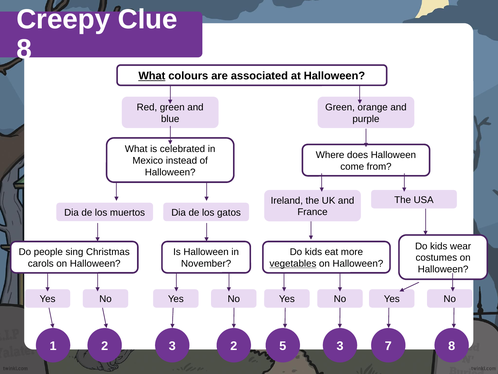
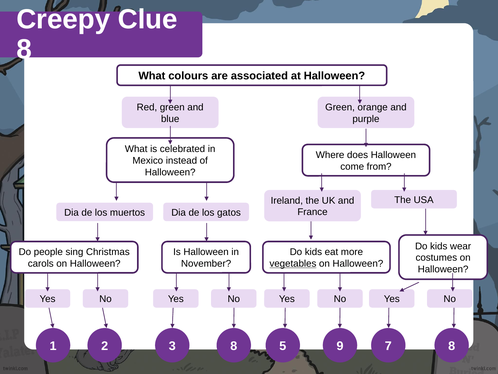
What at (152, 76) underline: present -> none
3 2: 2 -> 8
5 3: 3 -> 9
